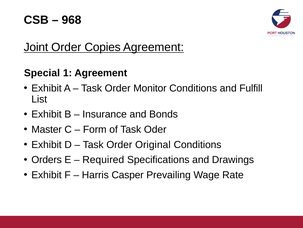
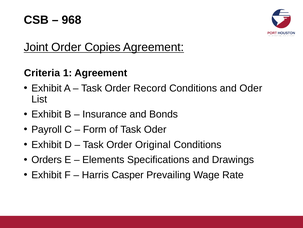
Special: Special -> Criteria
Monitor: Monitor -> Record
and Fulfill: Fulfill -> Oder
Master: Master -> Payroll
Required: Required -> Elements
